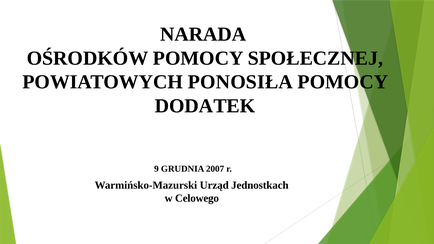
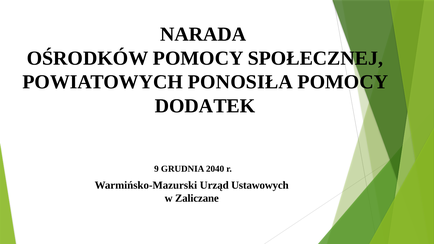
2007: 2007 -> 2040
Jednostkach: Jednostkach -> Ustawowych
Celowego: Celowego -> Zaliczane
